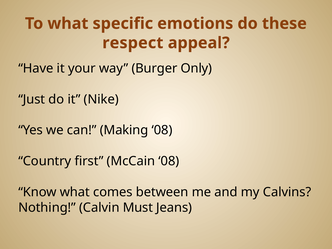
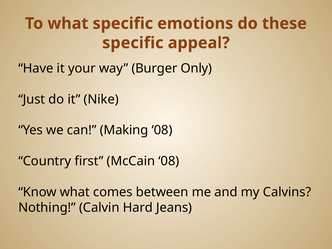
respect at (133, 43): respect -> specific
Must: Must -> Hard
